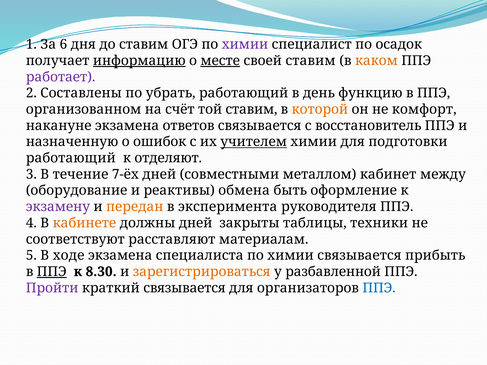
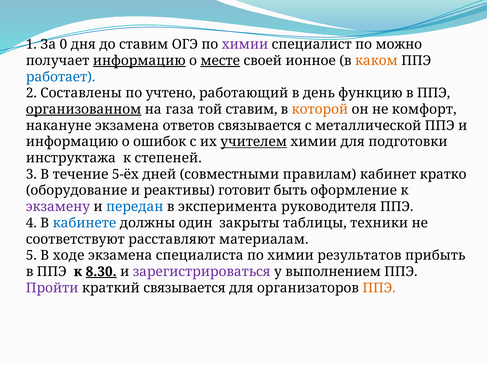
6: 6 -> 0
осадок: осадок -> можно
своей ставим: ставим -> ионное
работает colour: purple -> blue
убрать: убрать -> учтено
организованном underline: none -> present
счёт: счёт -> газа
восстановитель: восстановитель -> металлической
назначенную at (72, 142): назначенную -> информацию
работающий at (71, 158): работающий -> инструктажа
отделяют: отделяют -> степеней
7-ёх: 7-ёх -> 5-ёх
металлом: металлом -> правилам
между: между -> кратко
обмена: обмена -> готовит
передан colour: orange -> blue
кабинете colour: orange -> blue
должны дней: дней -> один
химии связывается: связывается -> результатов
ППЭ at (52, 272) underline: present -> none
8.30 underline: none -> present
зарегистрироваться colour: orange -> purple
разбавленной: разбавленной -> выполнением
ППЭ at (379, 288) colour: blue -> orange
